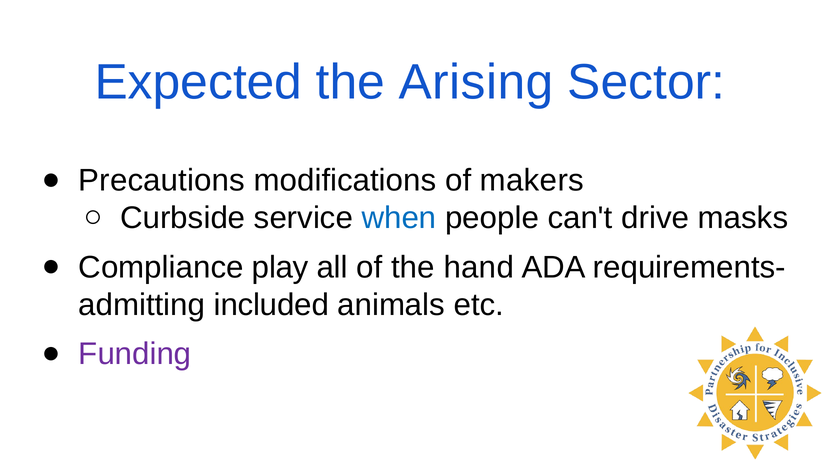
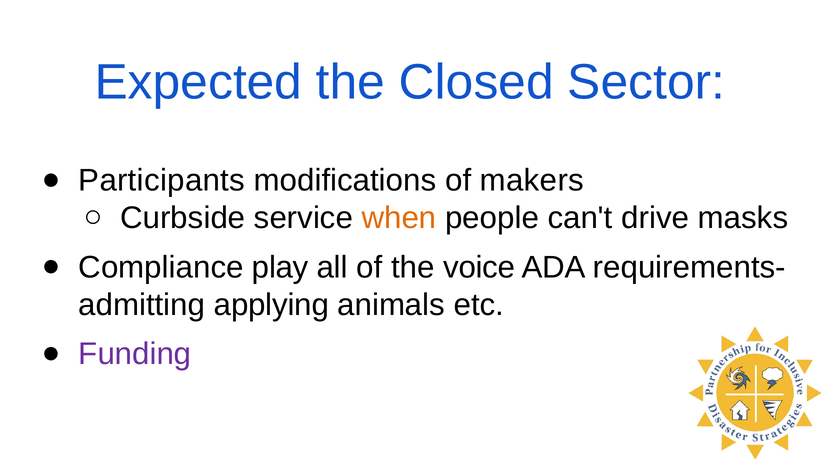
Arising: Arising -> Closed
Precautions: Precautions -> Participants
when colour: blue -> orange
hand: hand -> voice
included: included -> applying
